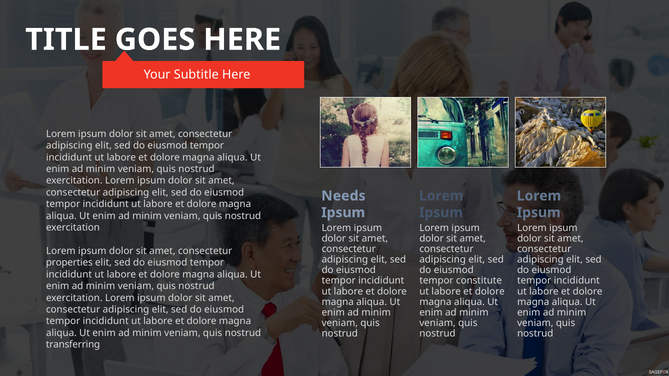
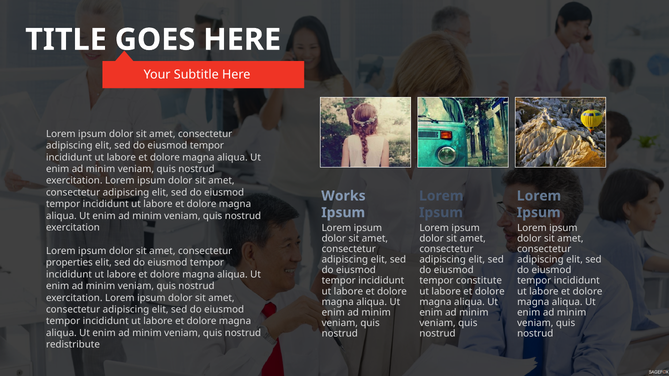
Needs: Needs -> Works
transferring: transferring -> redistribute
